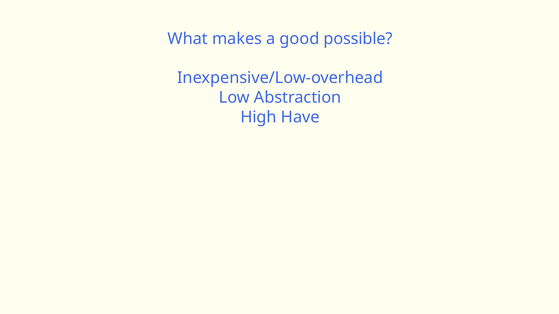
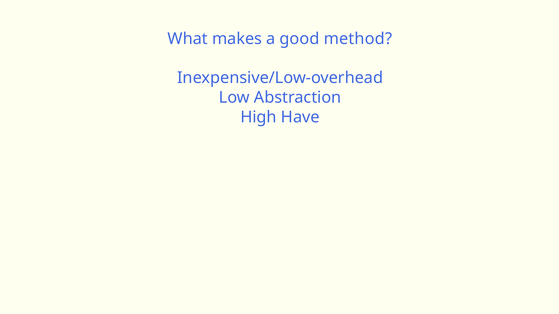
possible: possible -> method
